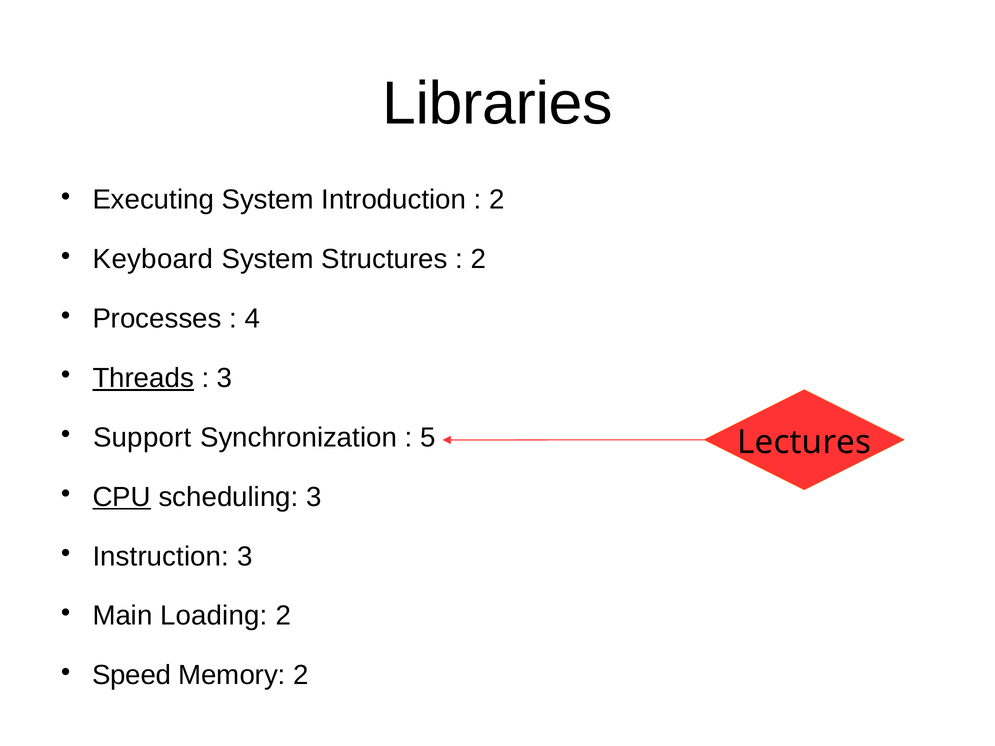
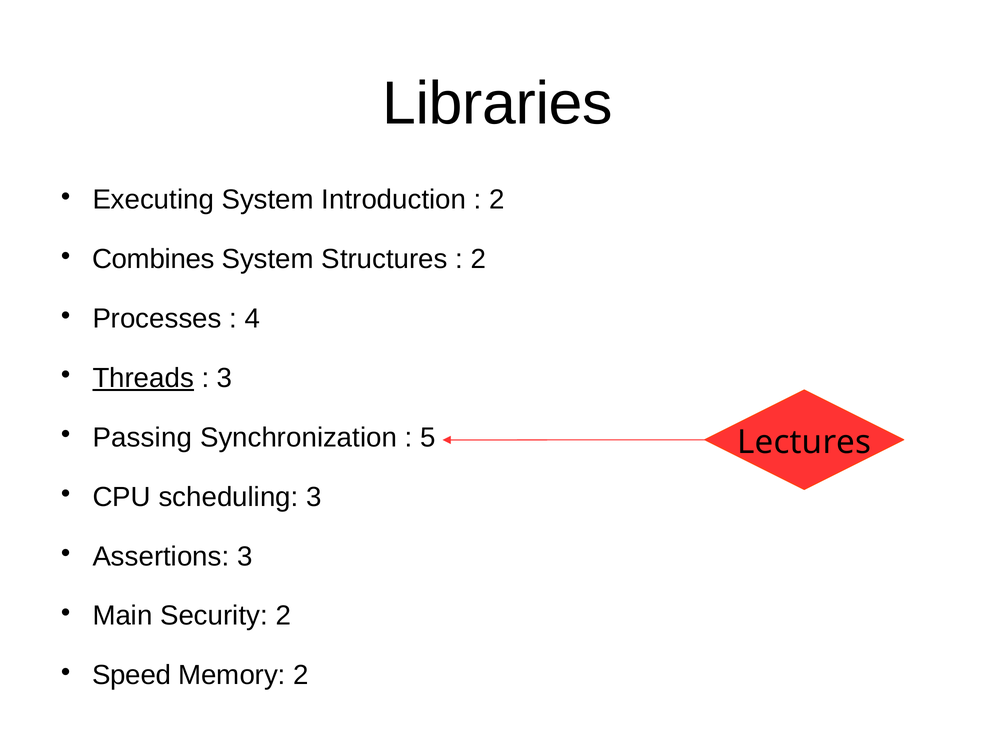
Keyboard: Keyboard -> Combines
Support: Support -> Passing
CPU underline: present -> none
Instruction: Instruction -> Assertions
Loading: Loading -> Security
